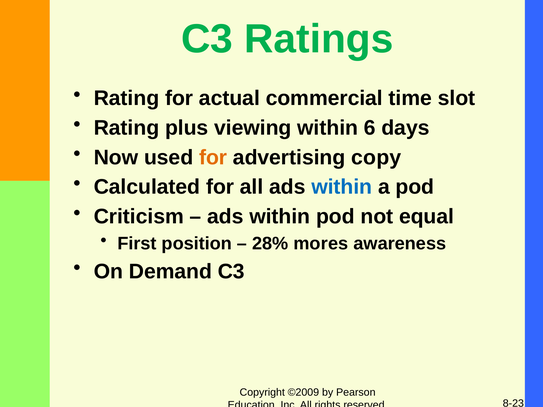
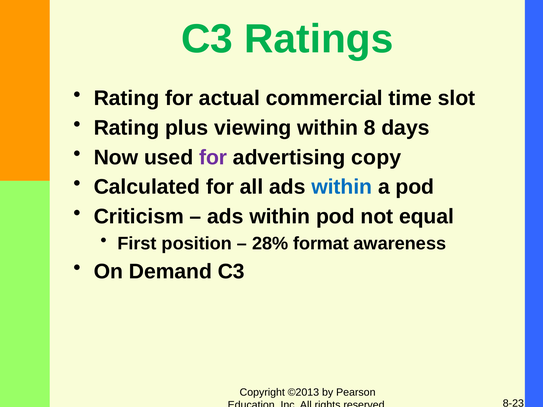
6: 6 -> 8
for at (213, 158) colour: orange -> purple
mores: mores -> format
©2009: ©2009 -> ©2013
